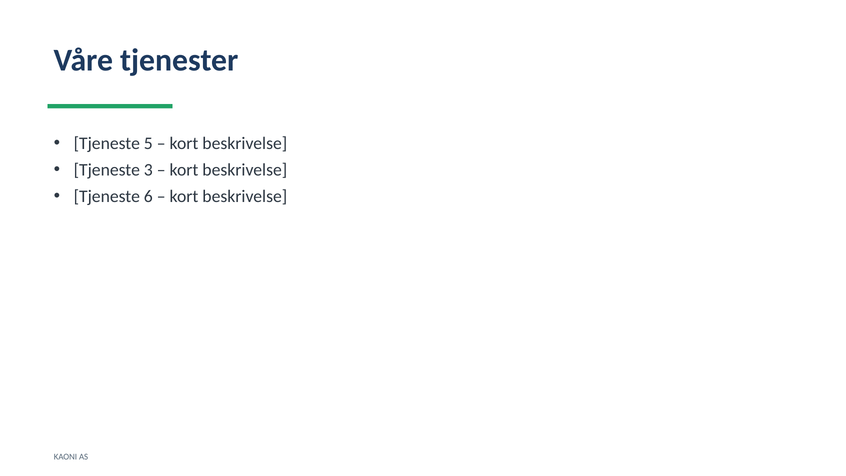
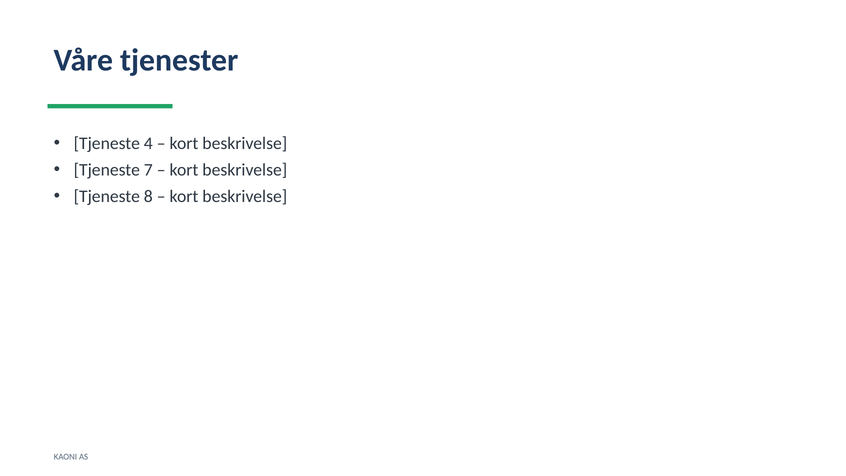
5: 5 -> 4
3: 3 -> 7
6: 6 -> 8
